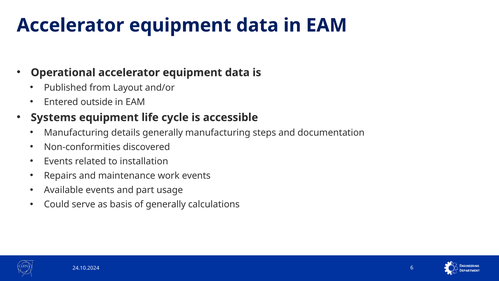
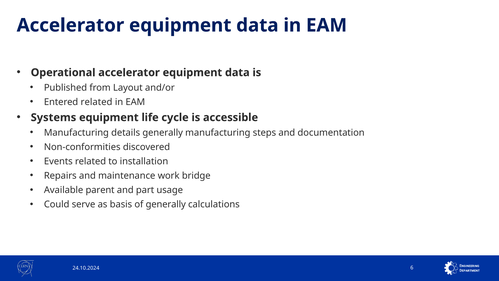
Entered outside: outside -> related
work events: events -> bridge
Available events: events -> parent
